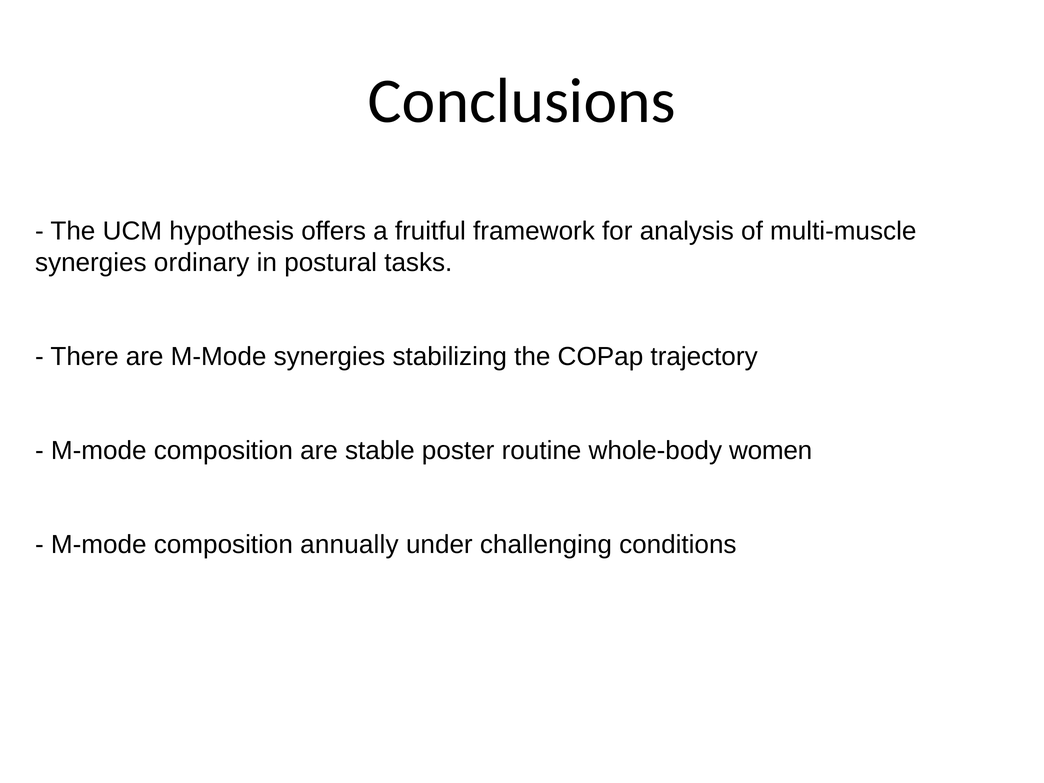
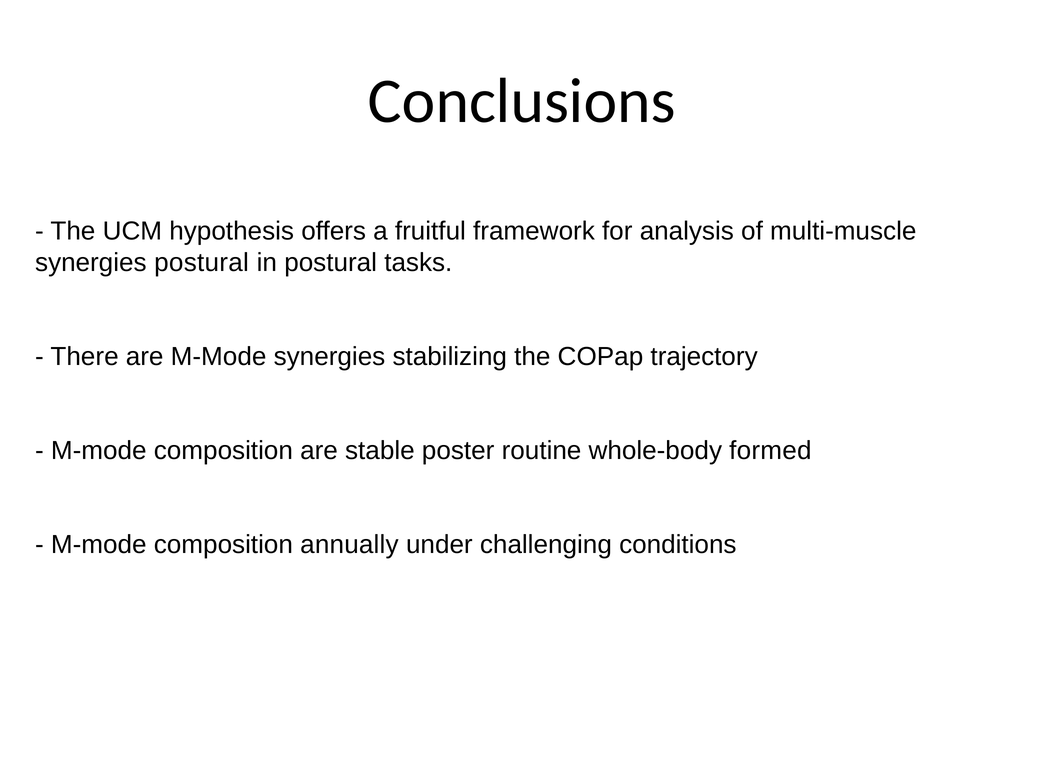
synergies ordinary: ordinary -> postural
women: women -> formed
